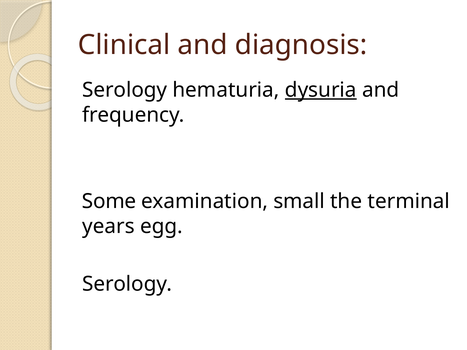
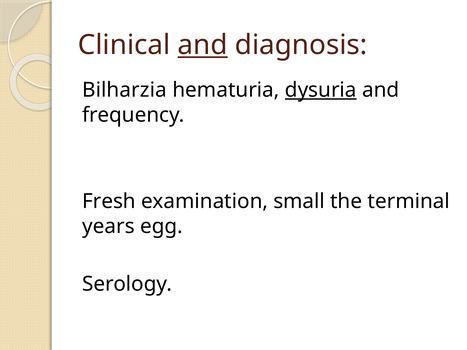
and at (203, 45) underline: none -> present
Serology at (125, 90): Serology -> Bilharzia
Some: Some -> Fresh
